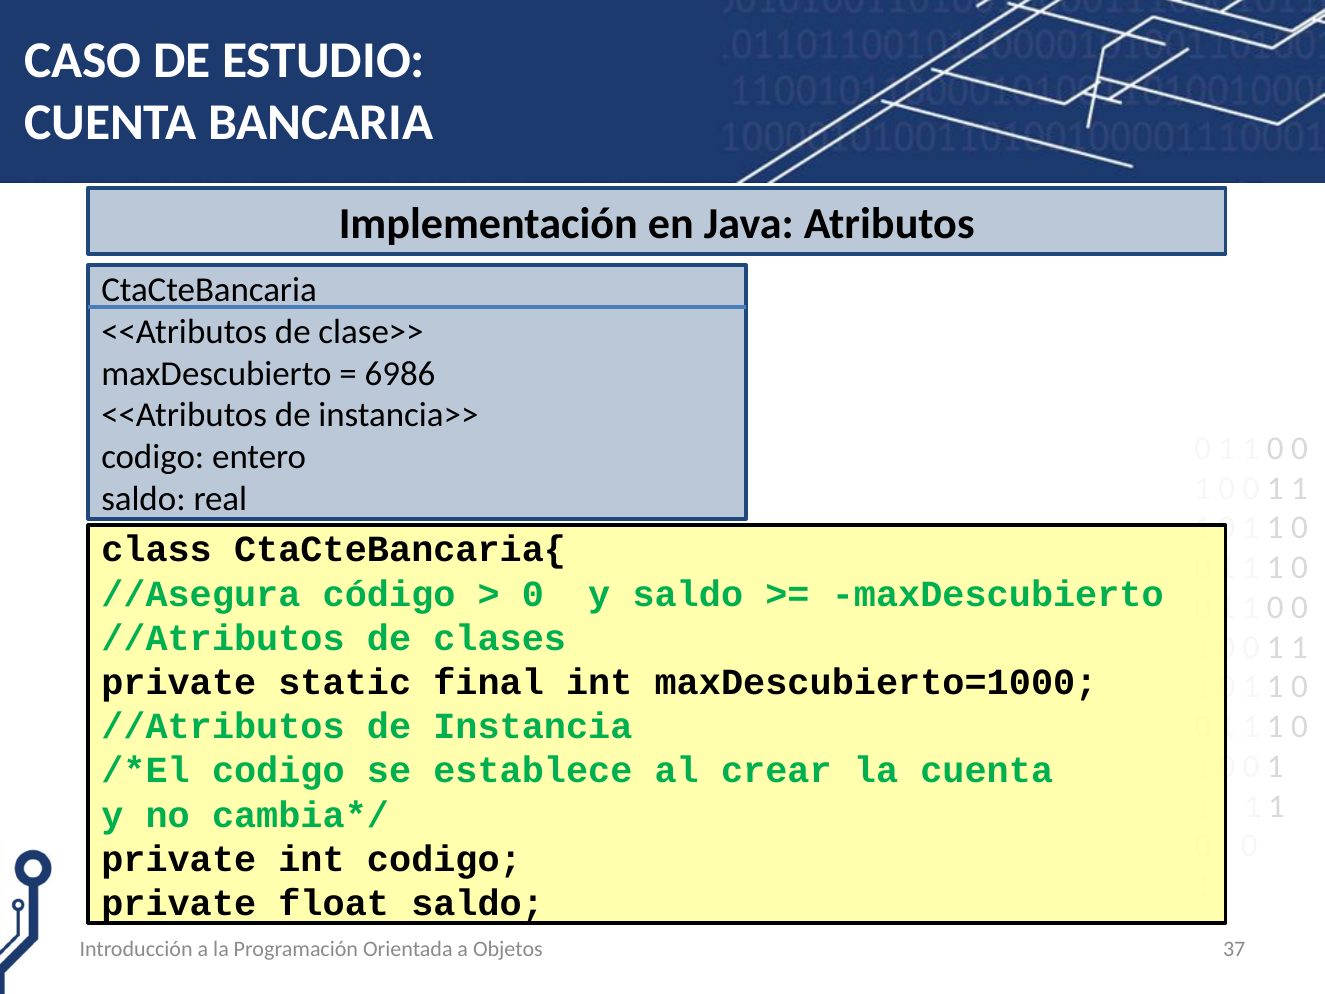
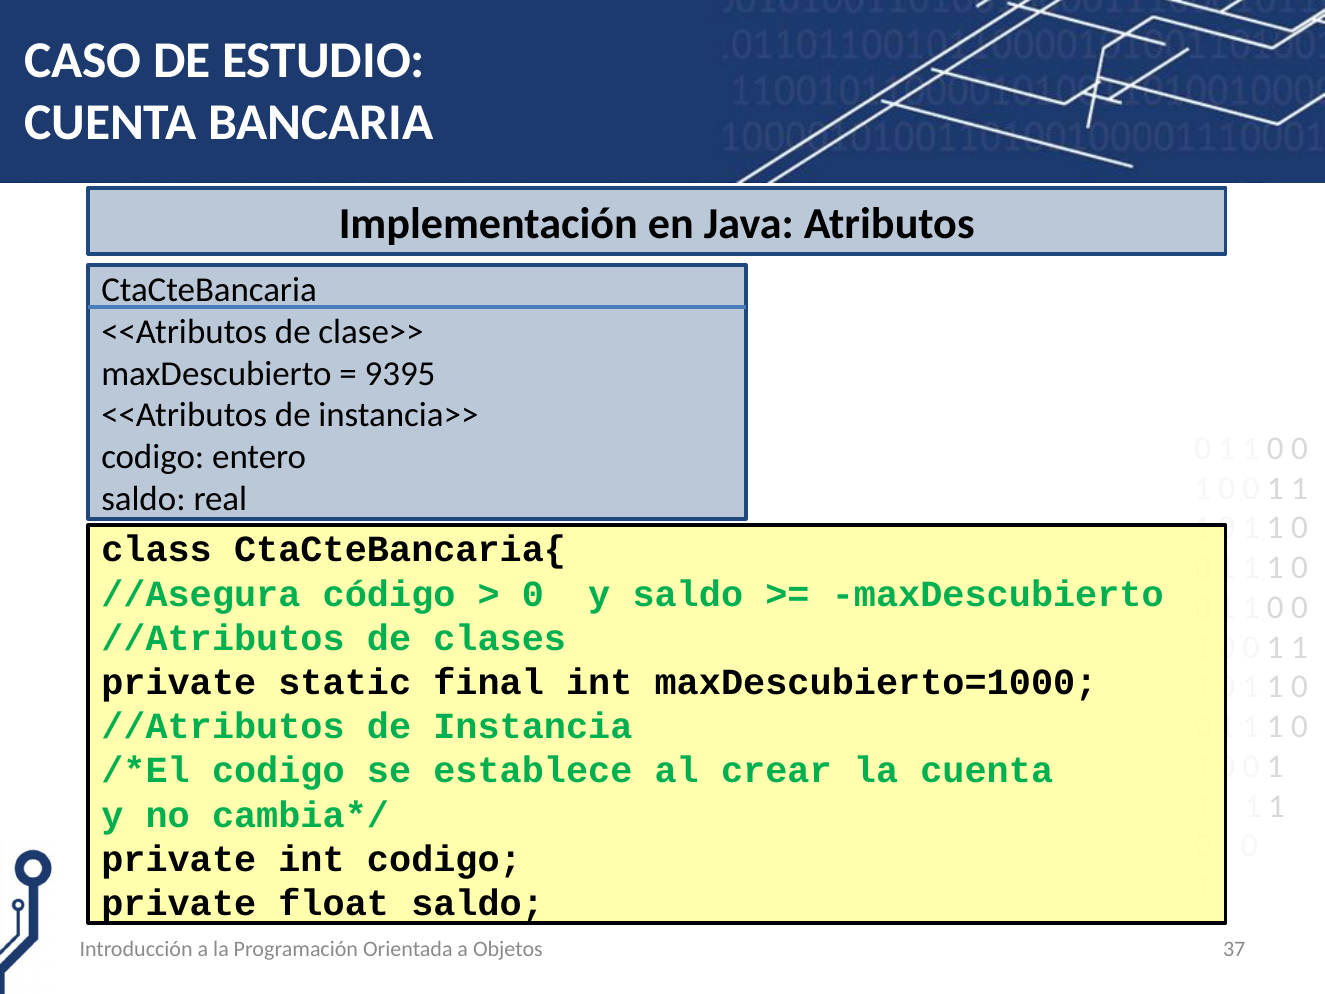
6986: 6986 -> 9395
